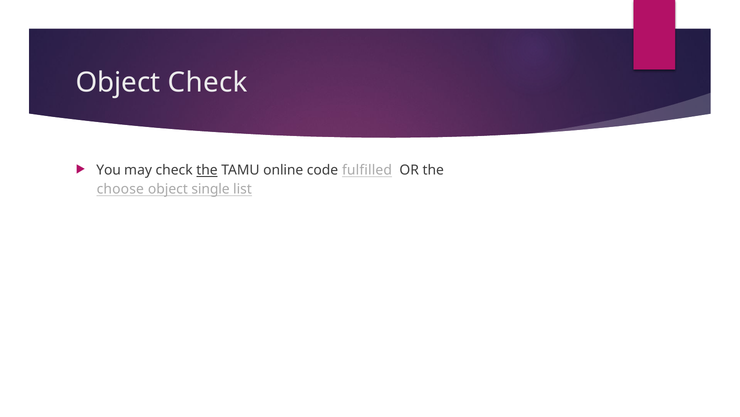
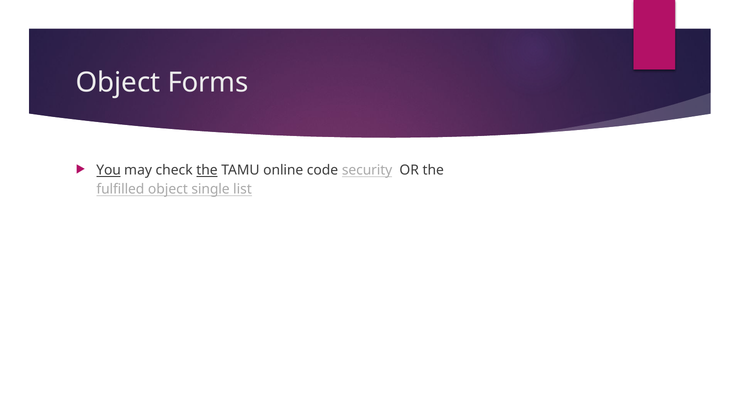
Object Check: Check -> Forms
You underline: none -> present
fulfilled: fulfilled -> security
choose: choose -> fulfilled
